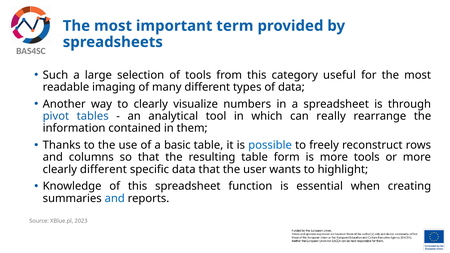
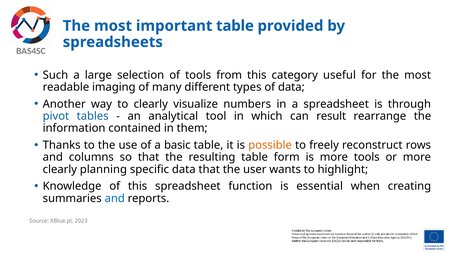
important term: term -> table
really: really -> result
possible colour: blue -> orange
clearly different: different -> planning
